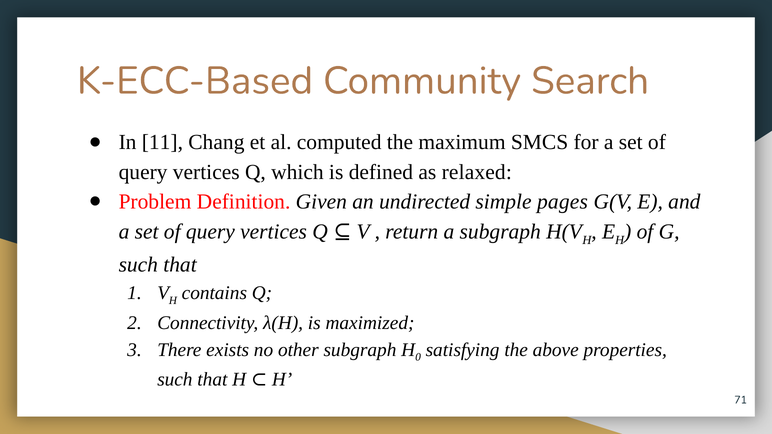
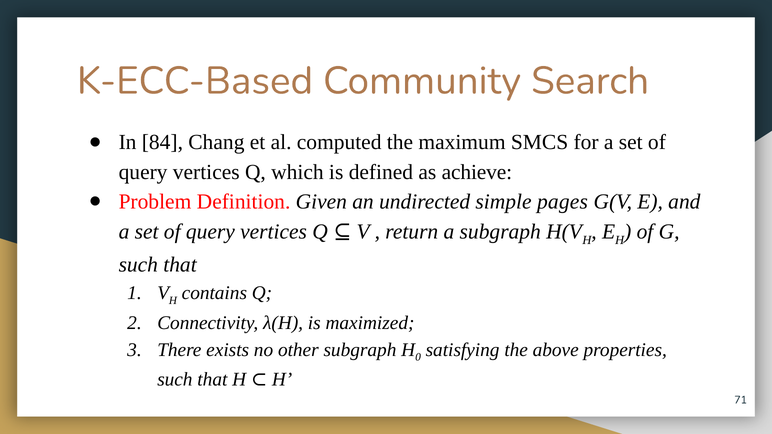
11: 11 -> 84
relaxed: relaxed -> achieve
